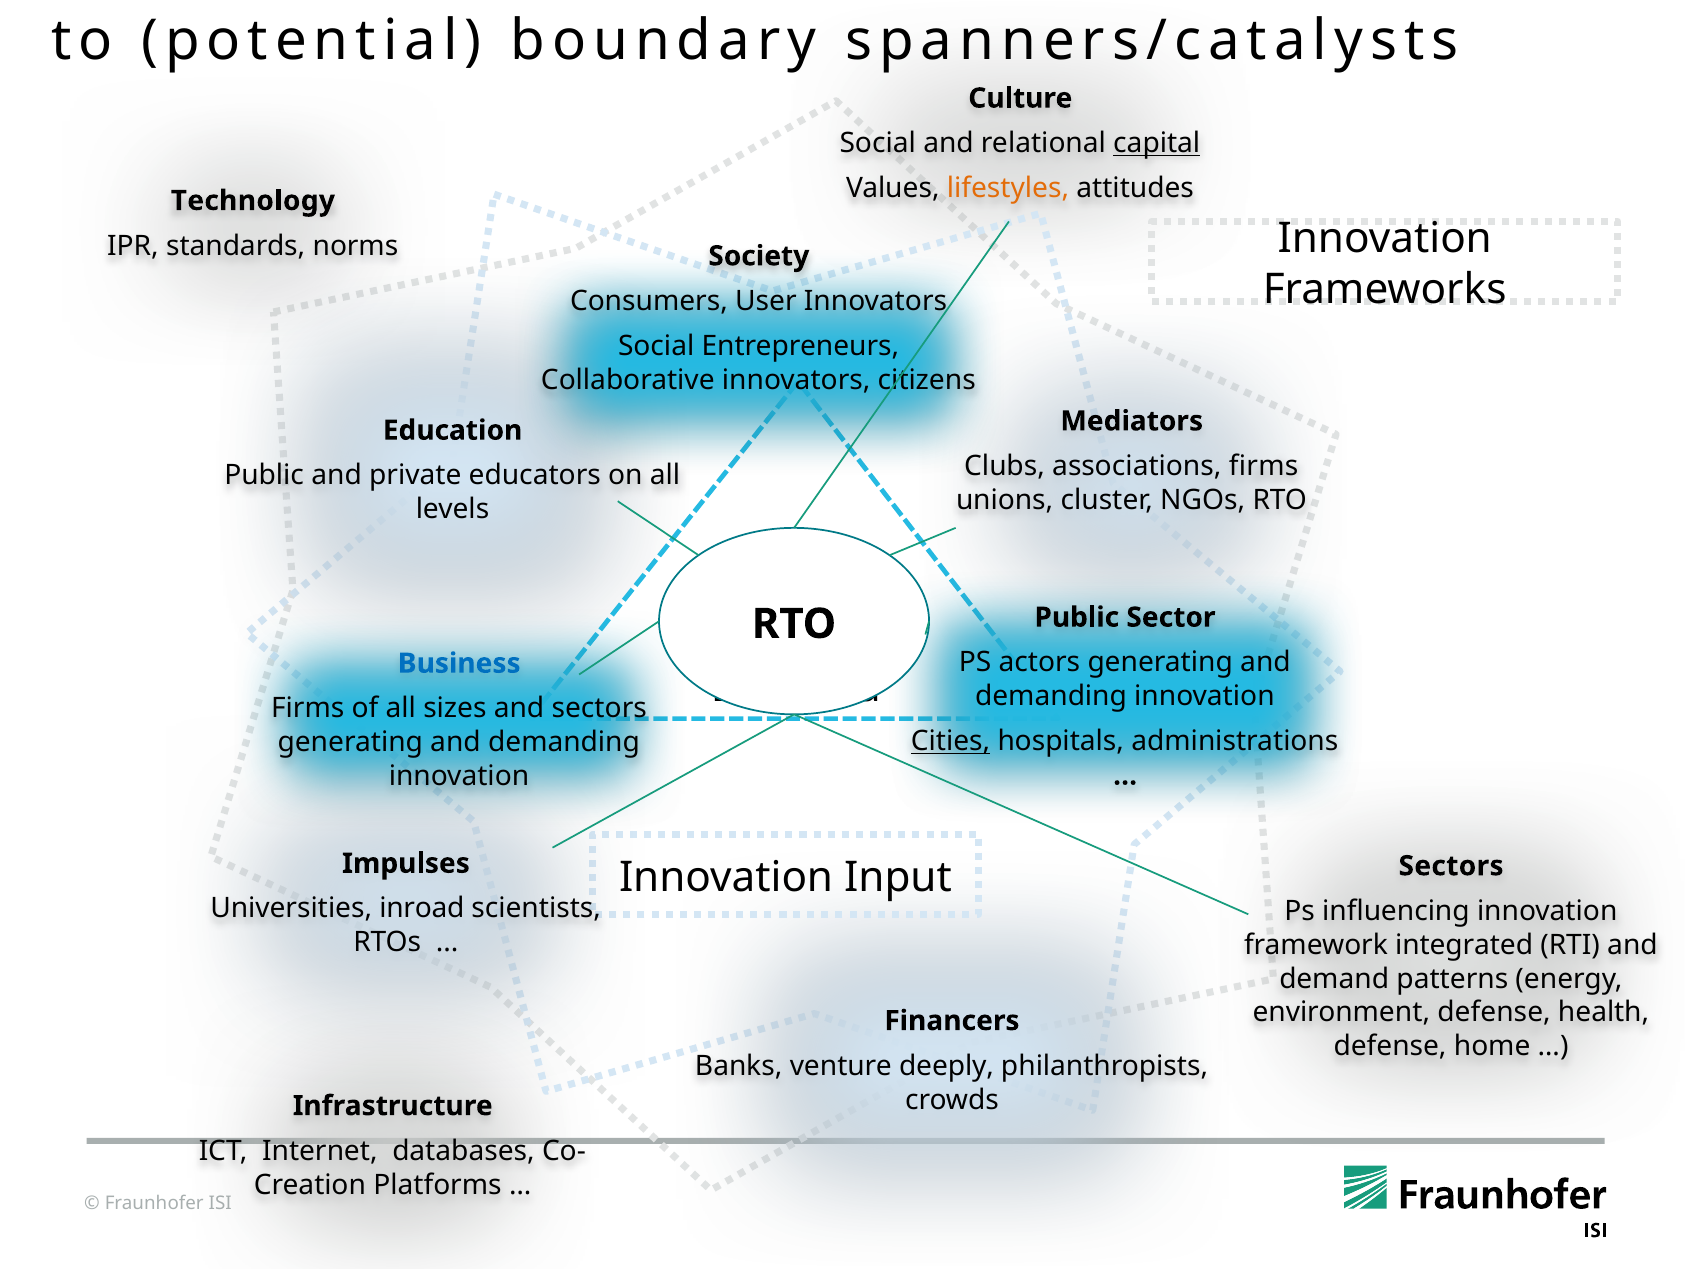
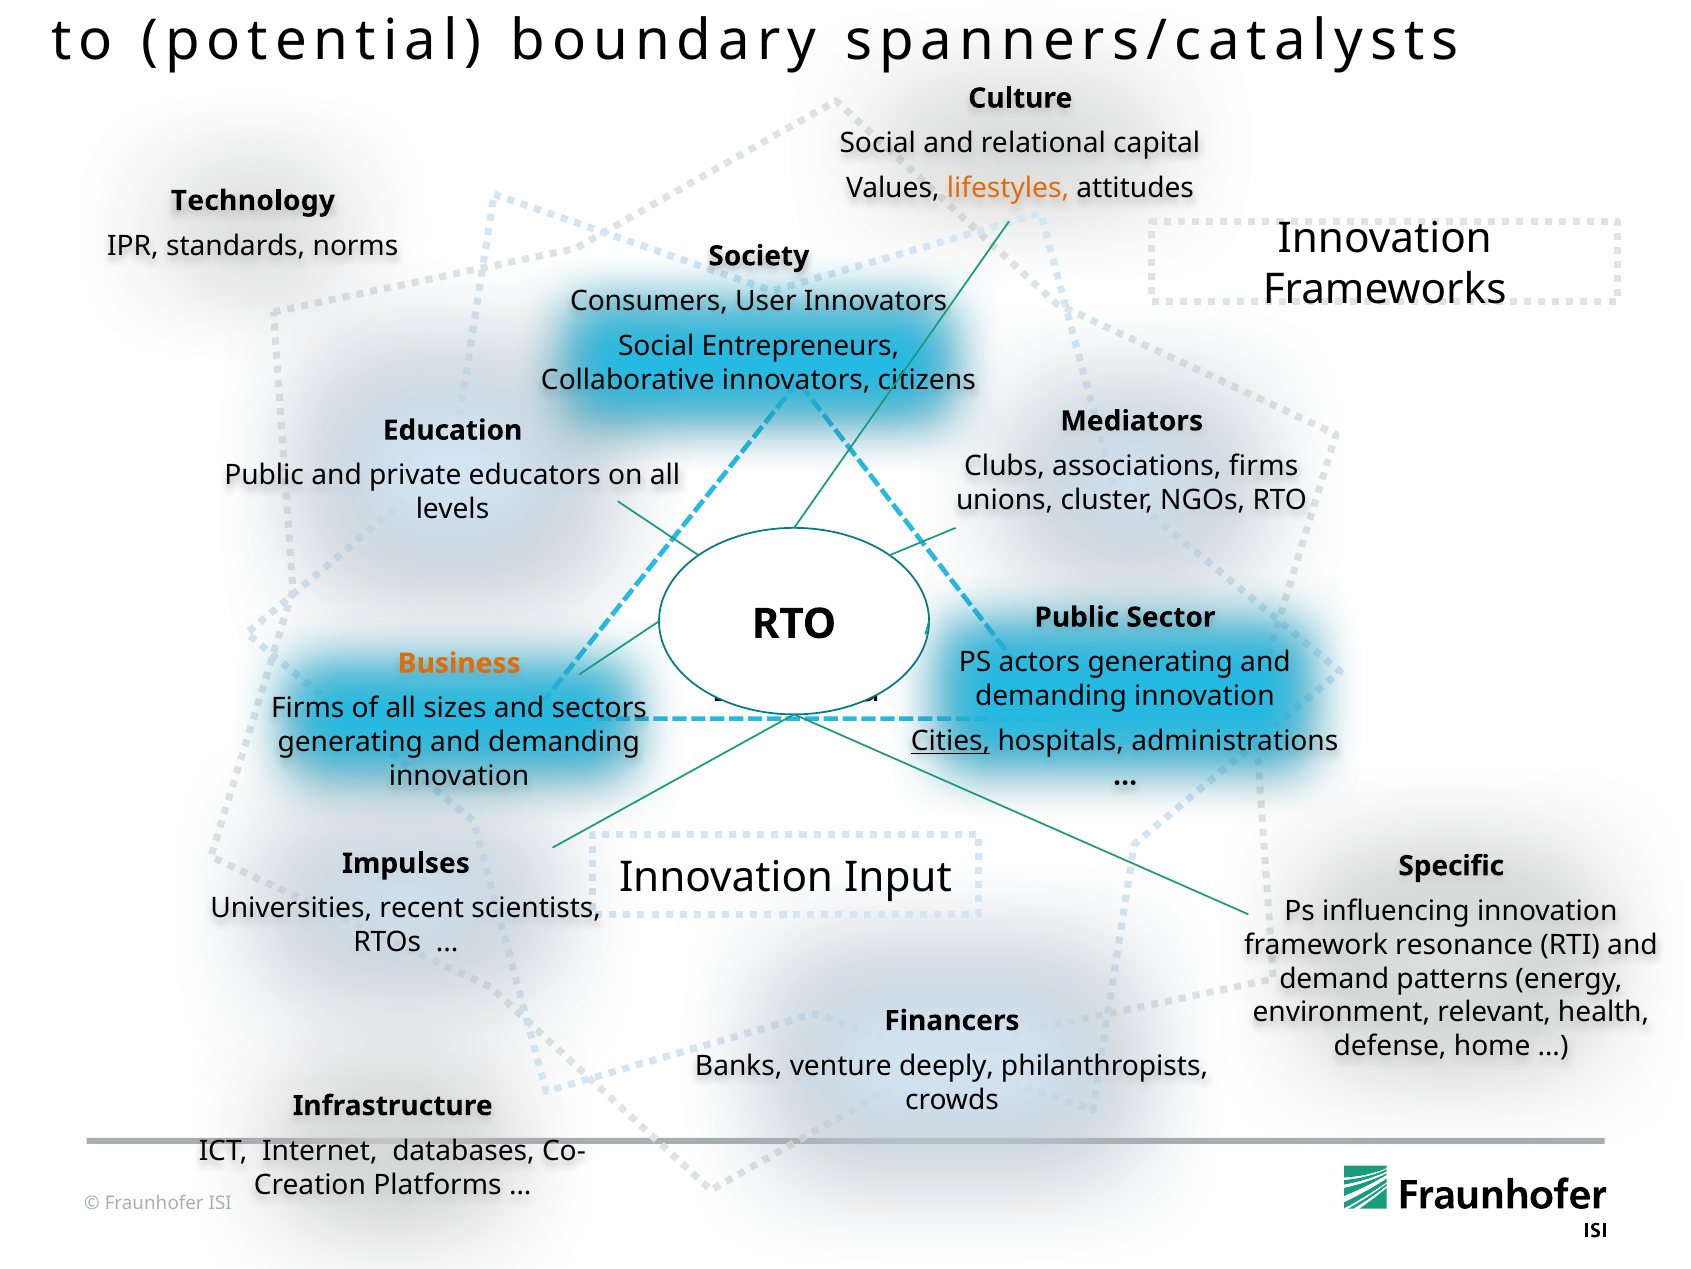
capital underline: present -> none
Business colour: blue -> orange
Sectors at (1451, 865): Sectors -> Specific
inroad: inroad -> recent
integrated: integrated -> resonance
environment defense: defense -> relevant
